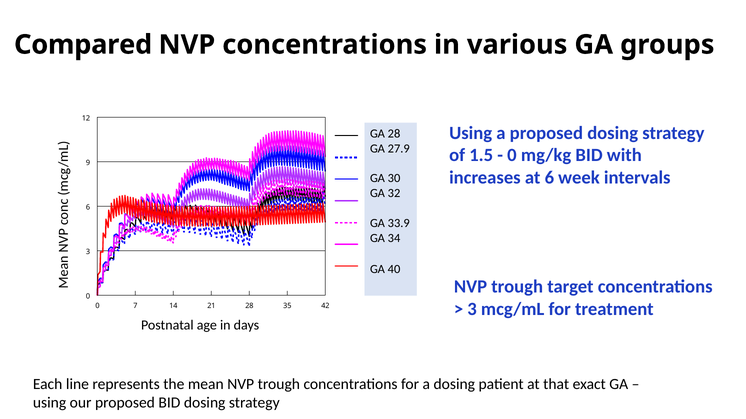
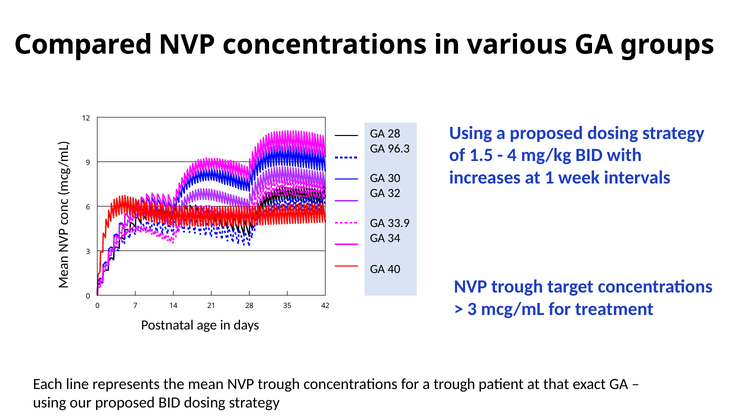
27.9: 27.9 -> 96.3
0 at (512, 155): 0 -> 4
at 6: 6 -> 1
a dosing: dosing -> trough
